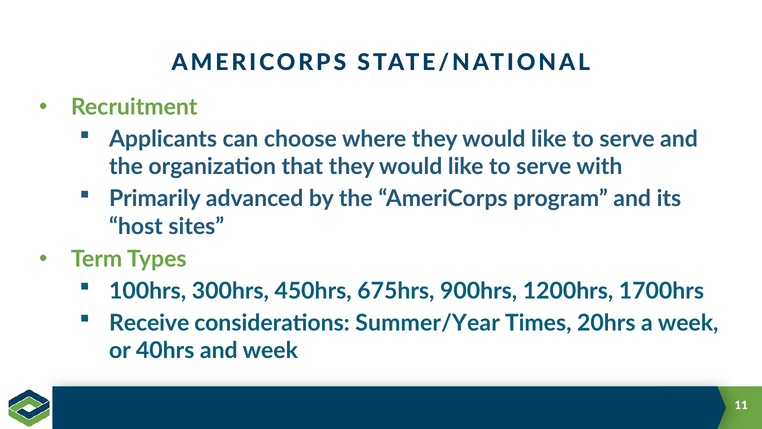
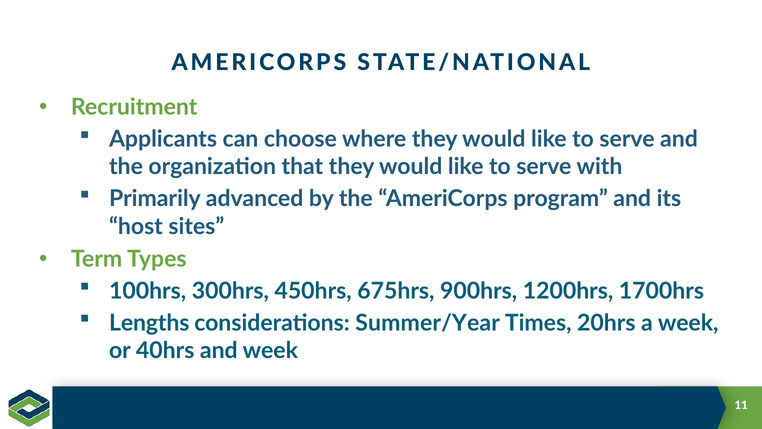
Receive: Receive -> Lengths
